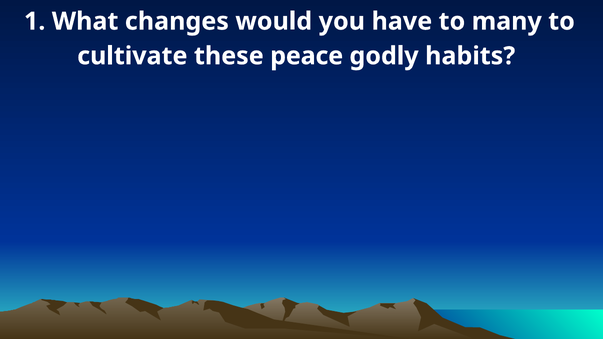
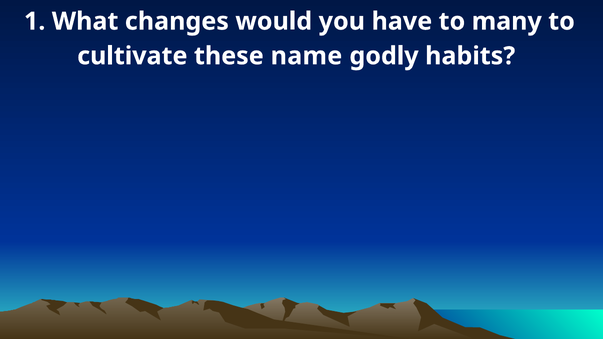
peace: peace -> name
